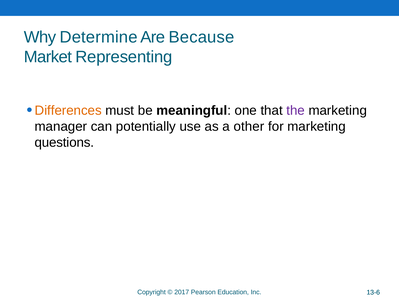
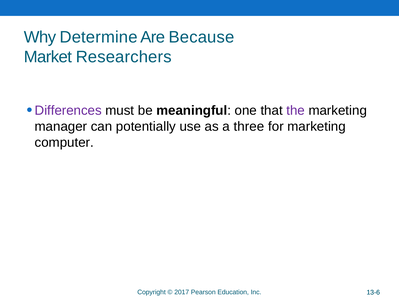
Representing: Representing -> Researchers
Differences colour: orange -> purple
other: other -> three
questions: questions -> computer
